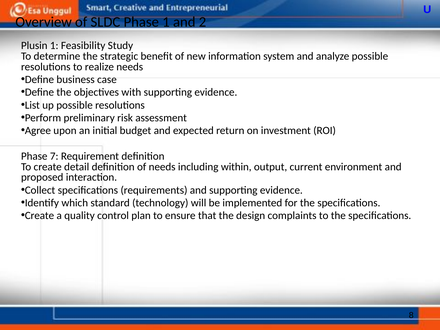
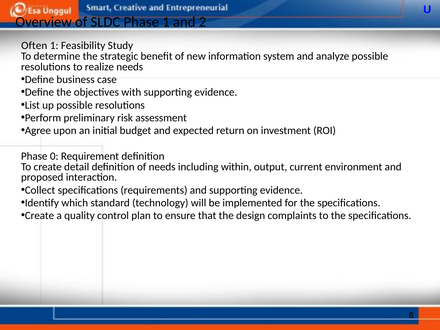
Plusin: Plusin -> Often
7: 7 -> 0
